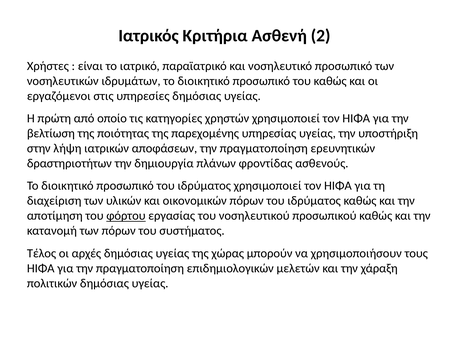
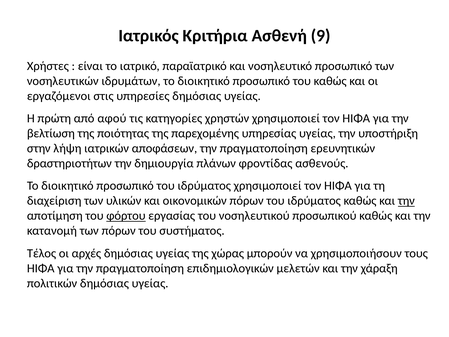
2: 2 -> 9
οποίο: οποίο -> αφού
την at (406, 201) underline: none -> present
